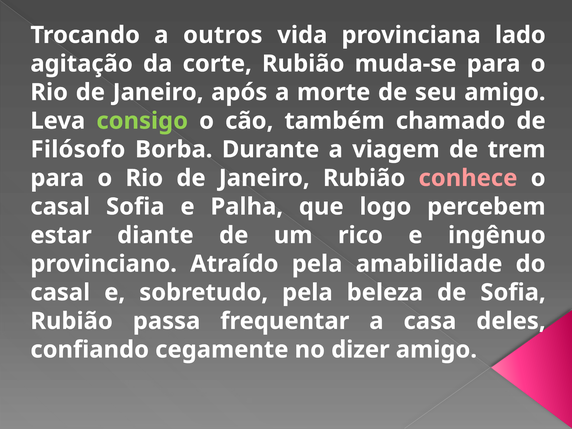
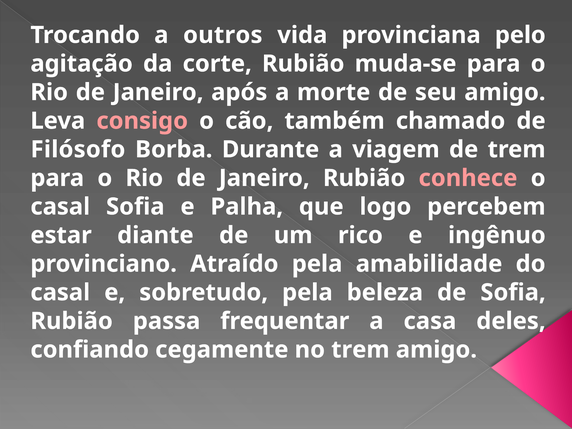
lado: lado -> pelo
consigo colour: light green -> pink
no dizer: dizer -> trem
